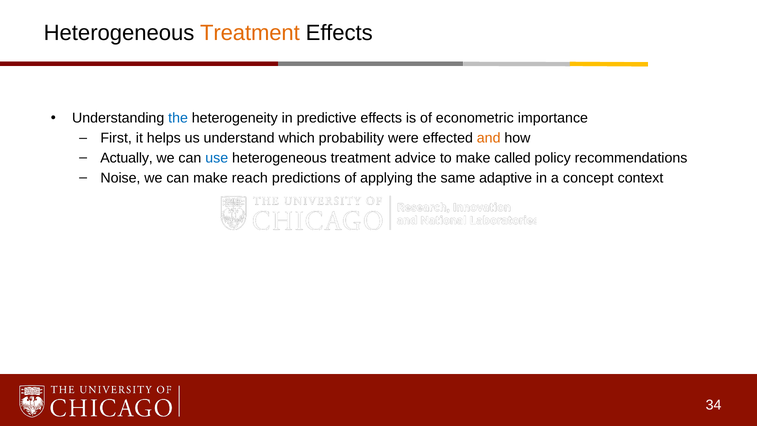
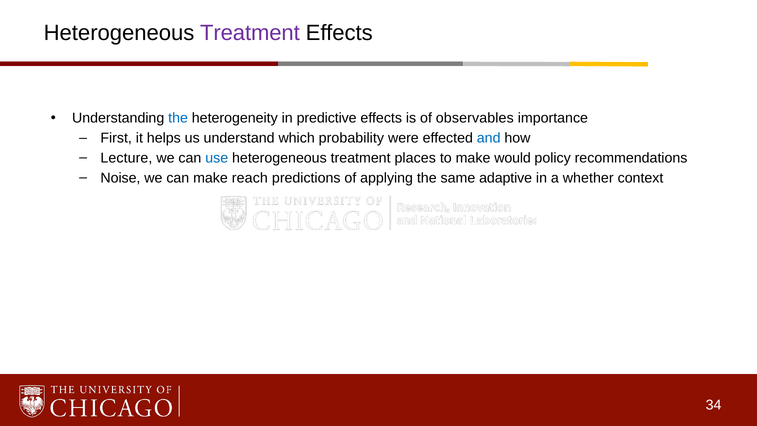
Treatment at (250, 33) colour: orange -> purple
econometric: econometric -> observables
and colour: orange -> blue
Actually: Actually -> Lecture
advice: advice -> places
called: called -> would
concept: concept -> whether
